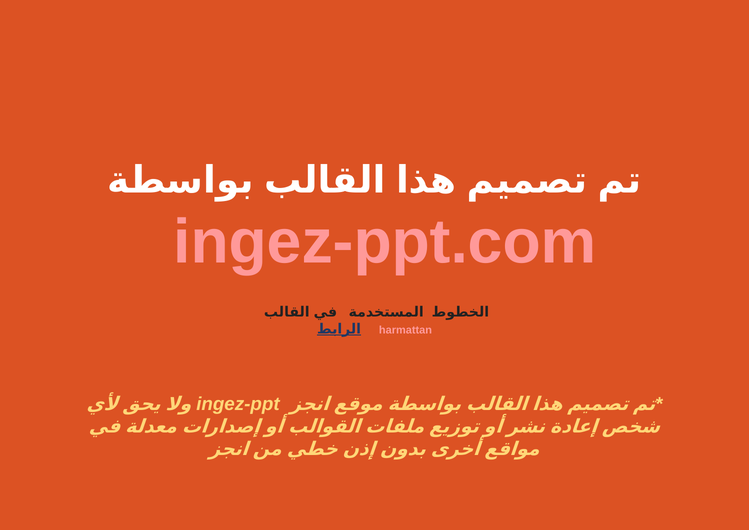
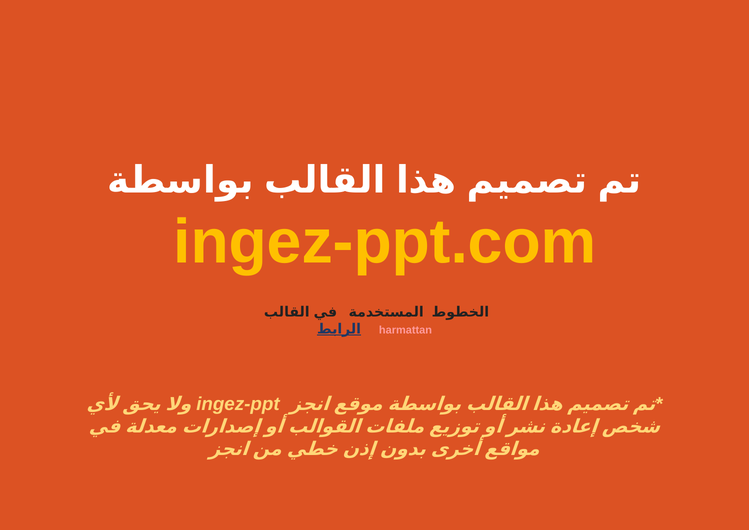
ingez-ppt.com colour: pink -> yellow
